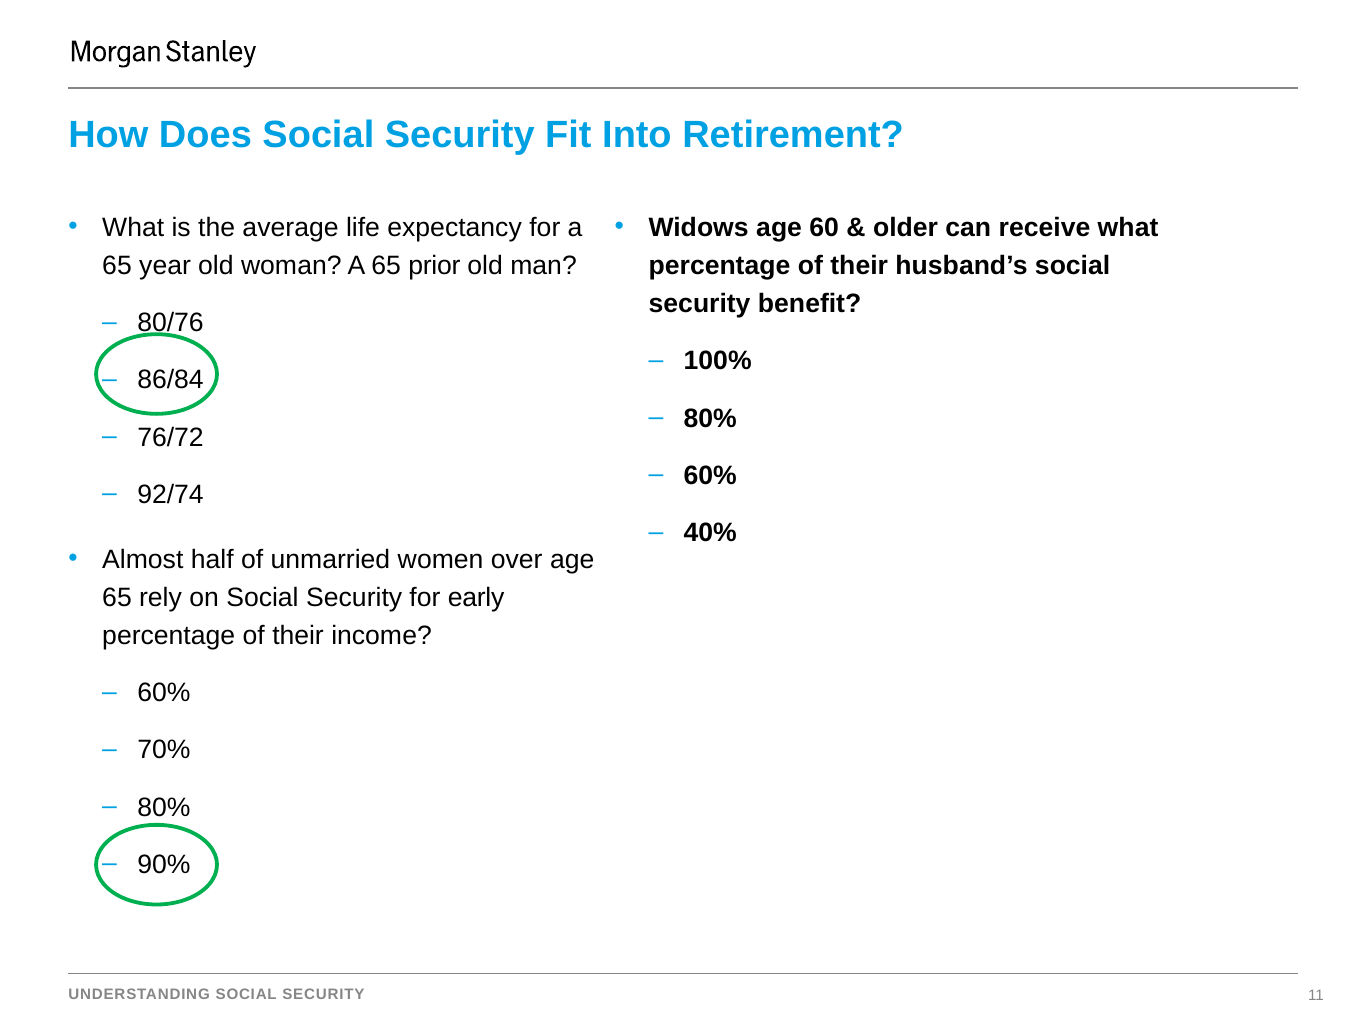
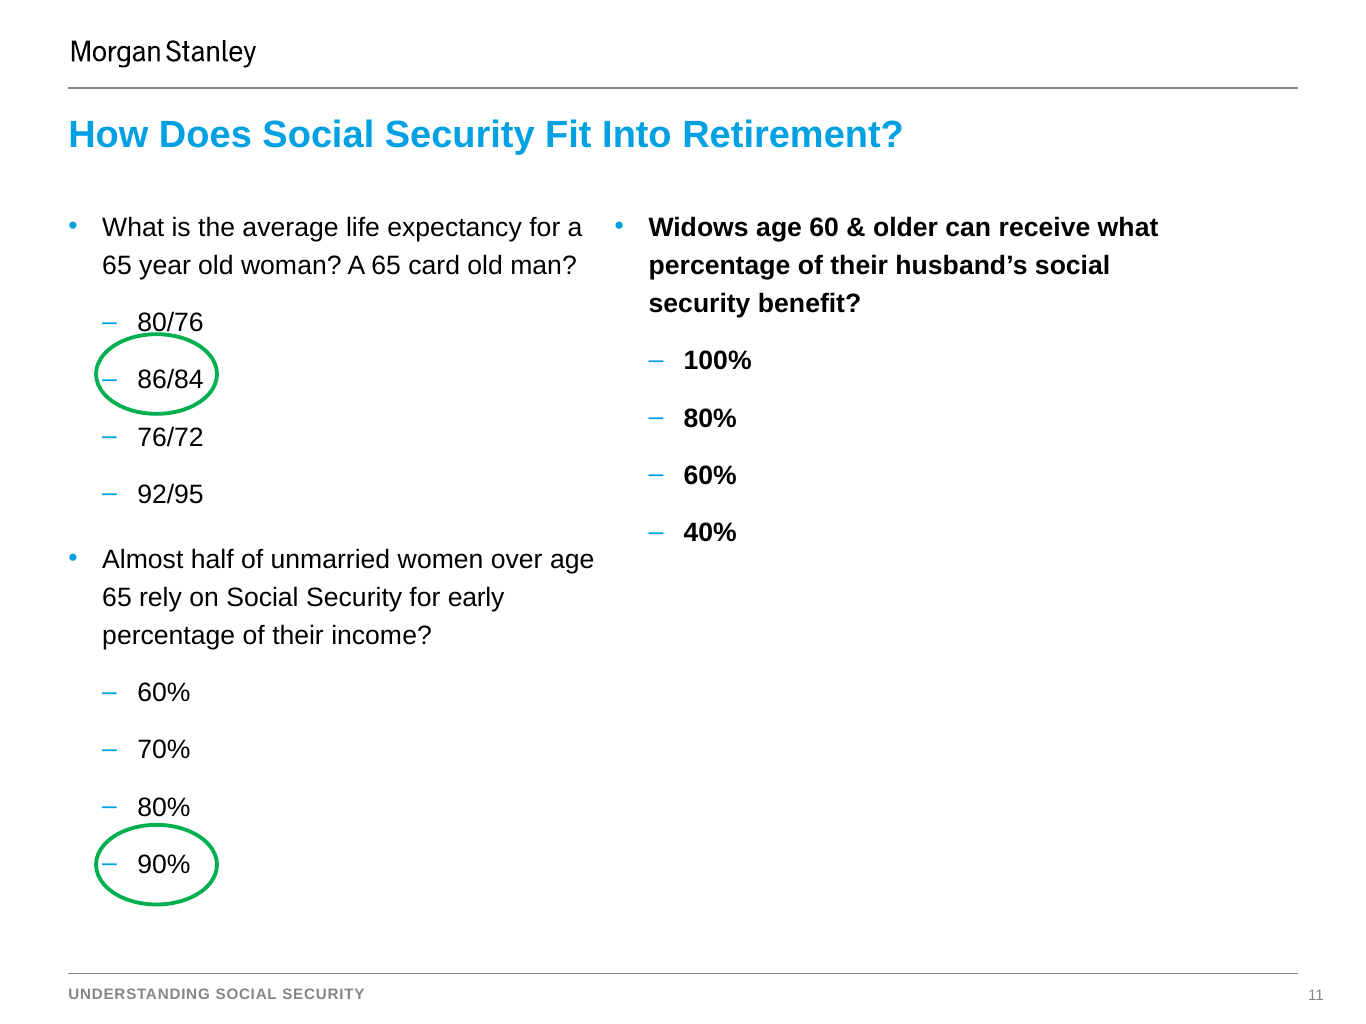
prior: prior -> card
92/74: 92/74 -> 92/95
